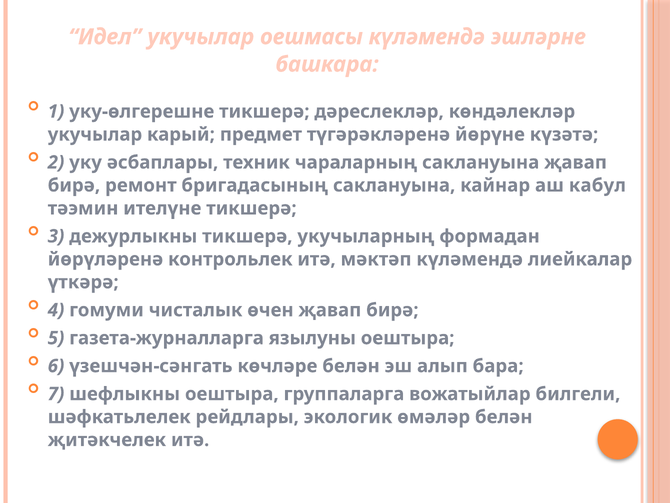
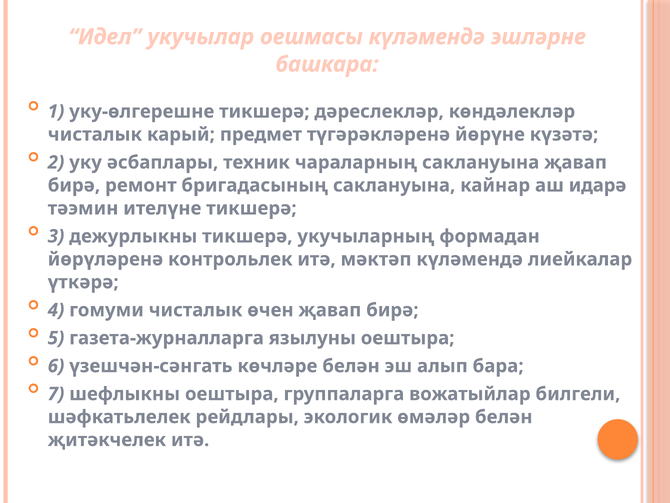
укучылар at (95, 134): укучылар -> чисталык
кабул: кабул -> идарә
